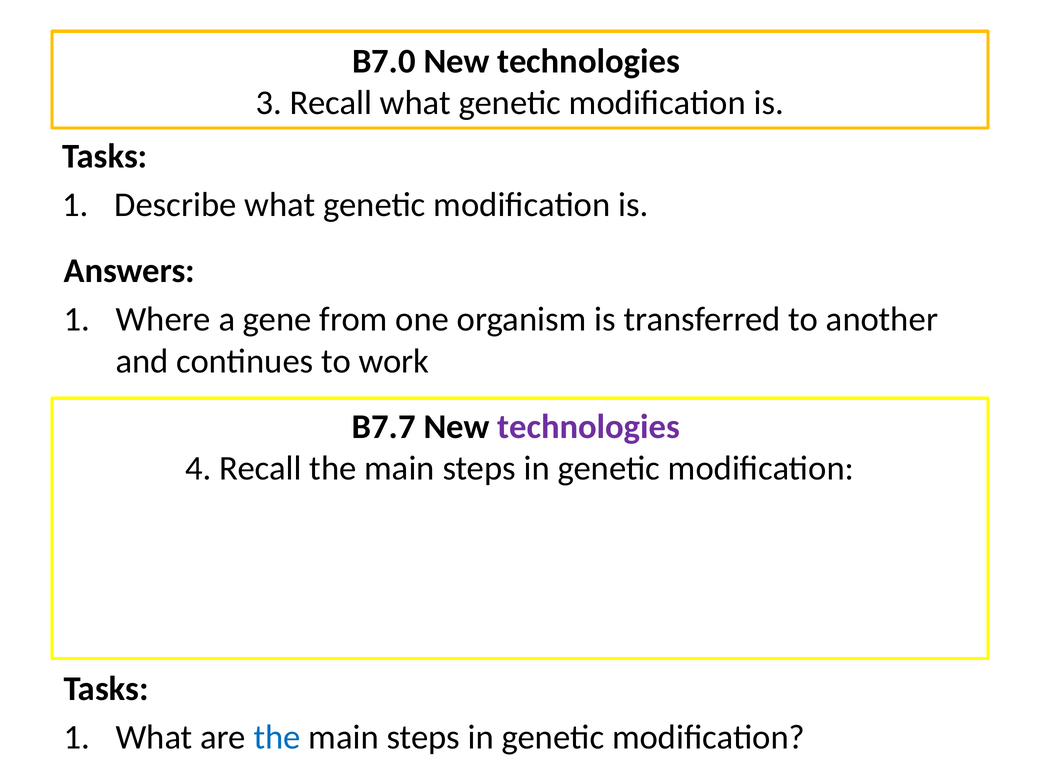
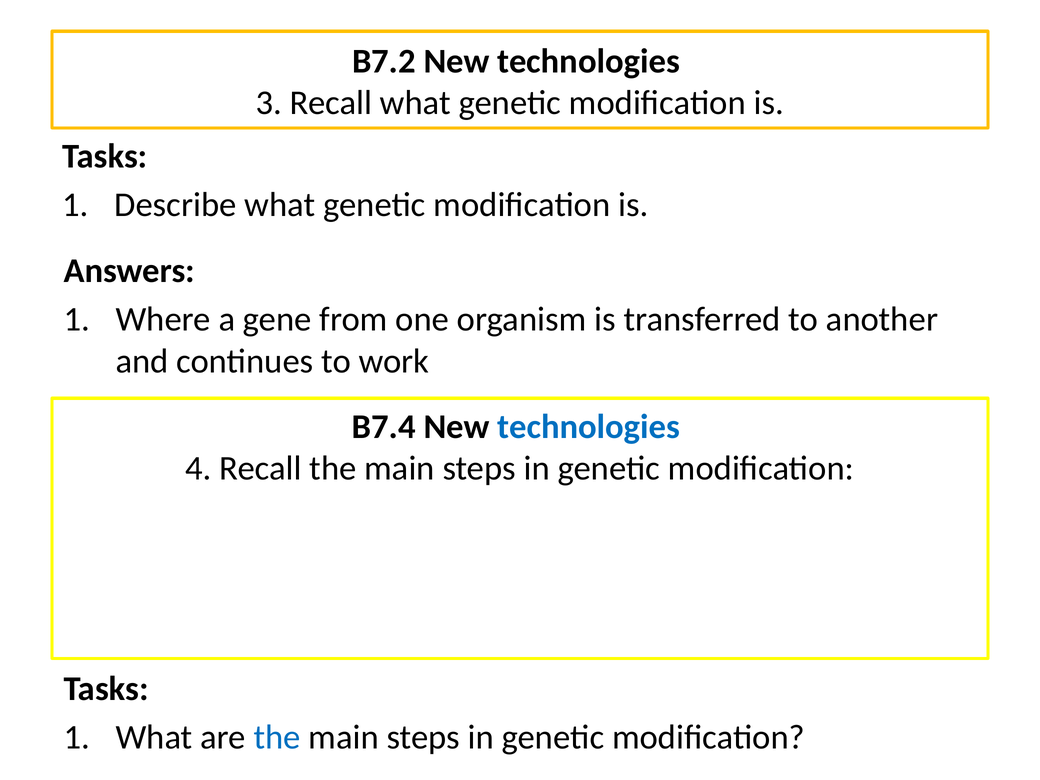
B7.0: B7.0 -> B7.2
B7.7: B7.7 -> B7.4
technologies at (589, 427) colour: purple -> blue
